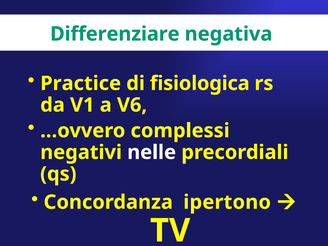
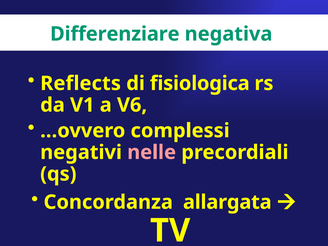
Practice: Practice -> Reflects
nelle colour: white -> pink
ipertono: ipertono -> allargata
